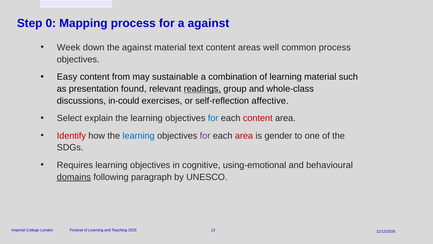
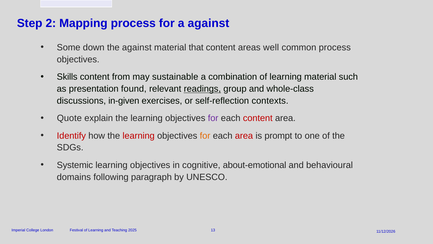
0: 0 -> 2
Week: Week -> Some
text: text -> that
Easy: Easy -> Skills
in-could: in-could -> in-given
affective: affective -> contexts
Select: Select -> Quote
for at (213, 118) colour: blue -> purple
learning at (139, 135) colour: blue -> red
for at (205, 135) colour: purple -> orange
gender: gender -> prompt
Requires: Requires -> Systemic
using-emotional: using-emotional -> about-emotional
domains underline: present -> none
